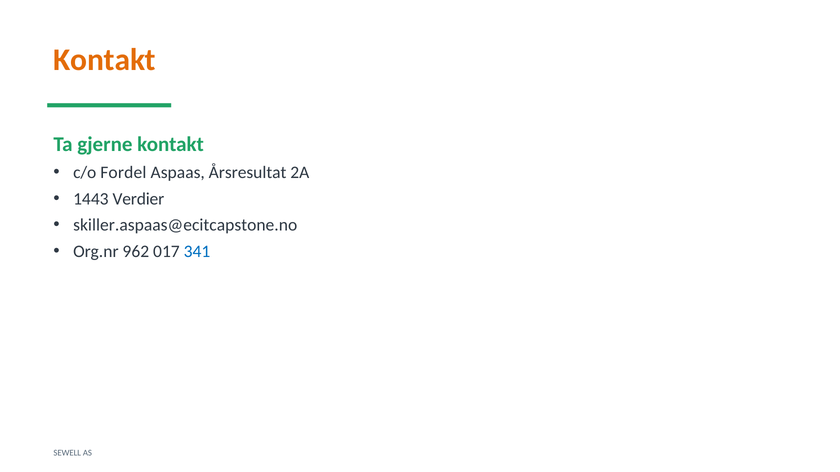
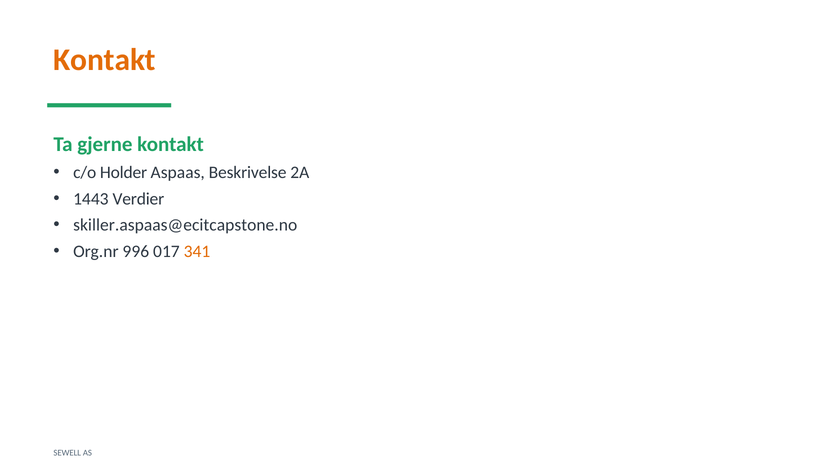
Fordel: Fordel -> Holder
Årsresultat: Årsresultat -> Beskrivelse
962: 962 -> 996
341 colour: blue -> orange
